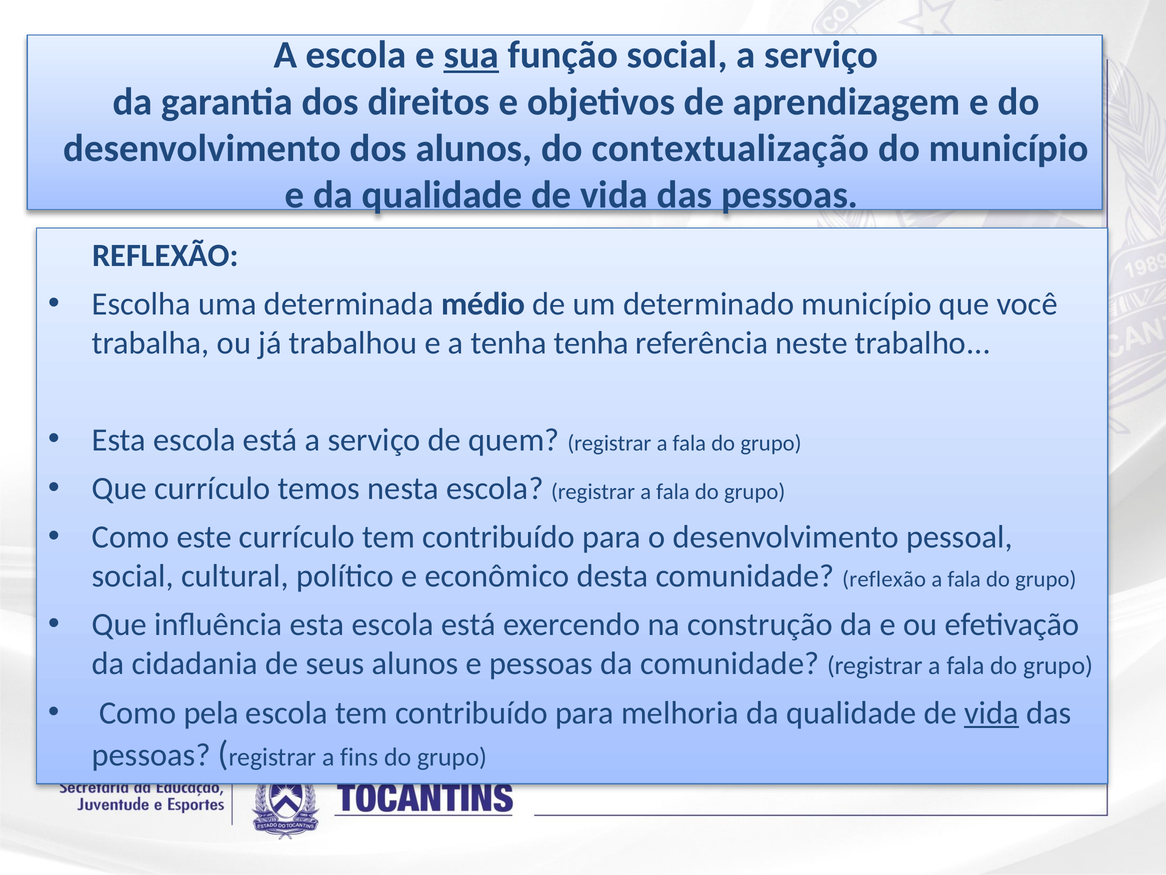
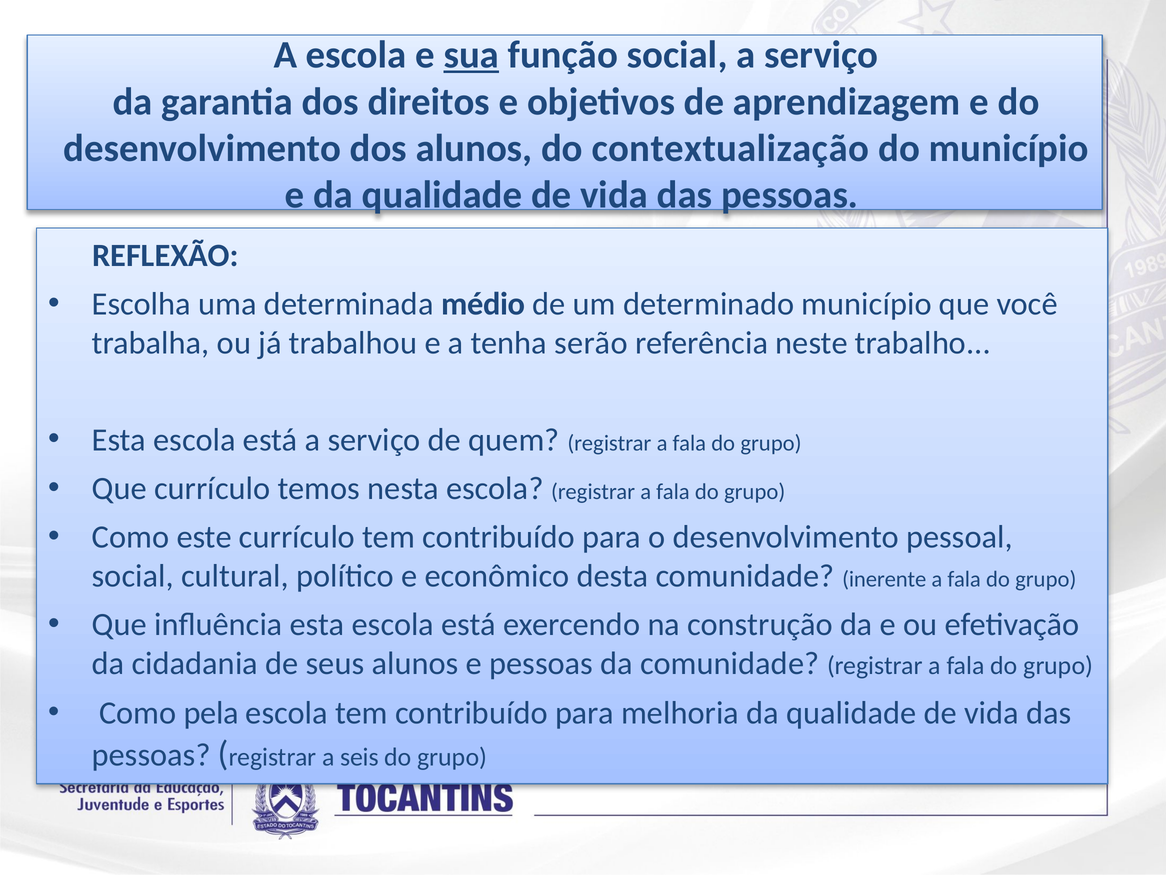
tenha tenha: tenha -> serão
comunidade reflexão: reflexão -> inerente
vida at (992, 713) underline: present -> none
fins: fins -> seis
